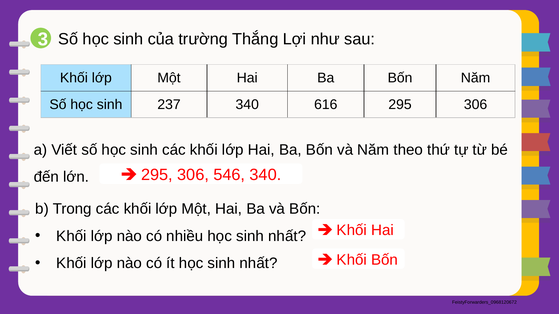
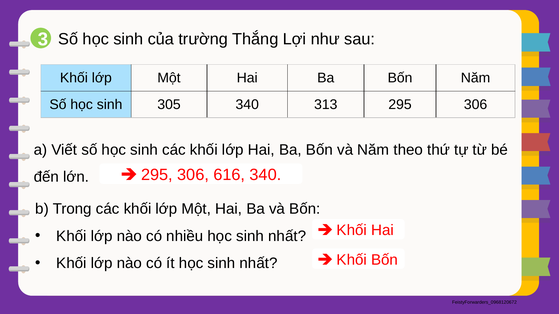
237: 237 -> 305
616: 616 -> 313
546: 546 -> 616
